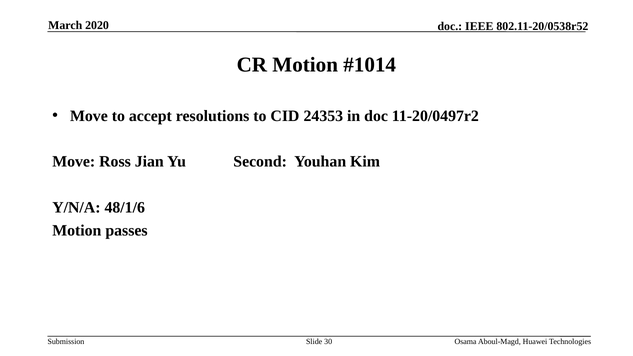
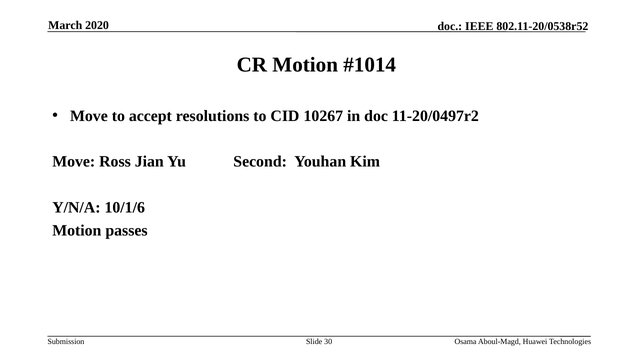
24353: 24353 -> 10267
48/1/6: 48/1/6 -> 10/1/6
